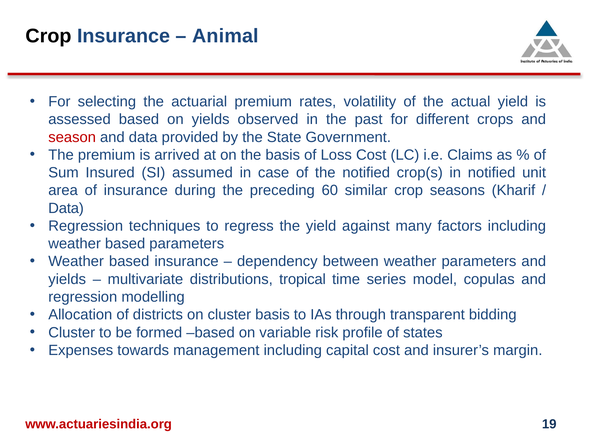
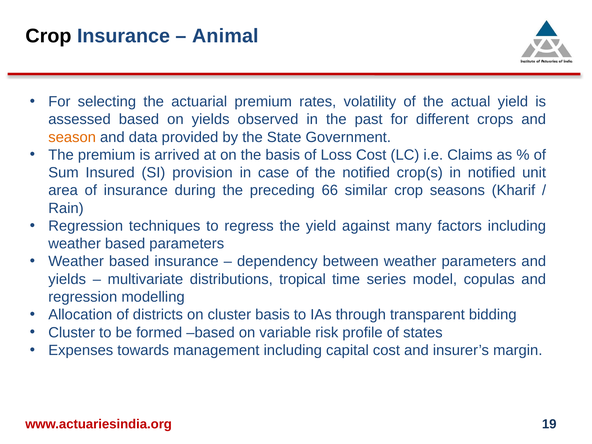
season colour: red -> orange
assumed: assumed -> provision
60: 60 -> 66
Data at (66, 208): Data -> Rain
